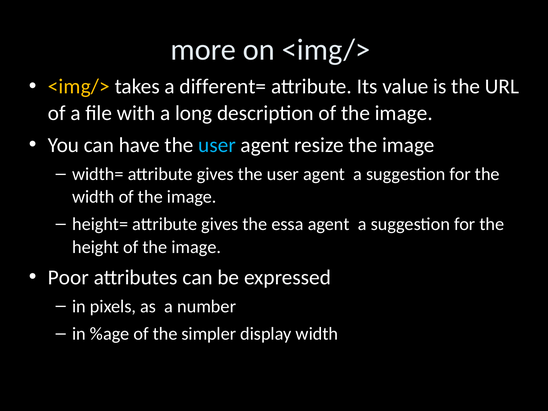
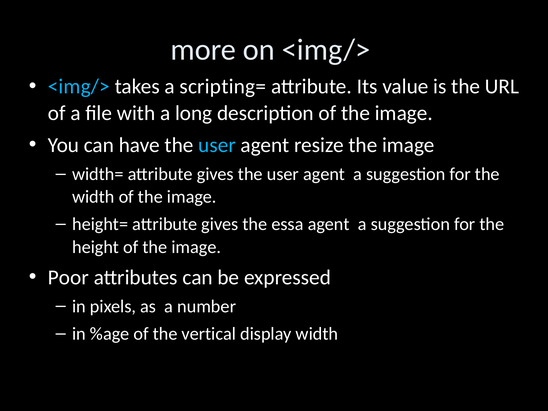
<img/> at (79, 87) colour: yellow -> light blue
different=: different= -> scripting=
simpler: simpler -> vertical
